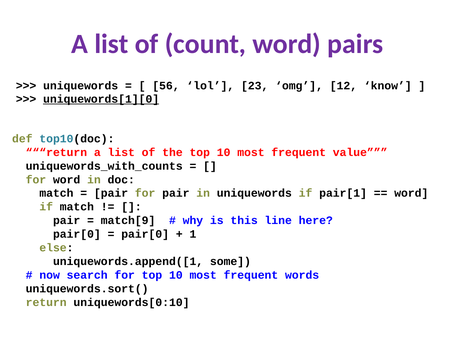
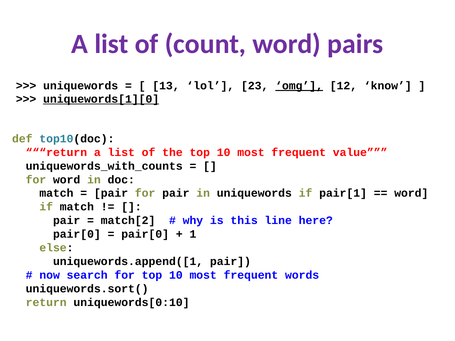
56: 56 -> 13
omg underline: none -> present
match[9: match[9 -> match[2
uniquewords.append([1 some: some -> pair
